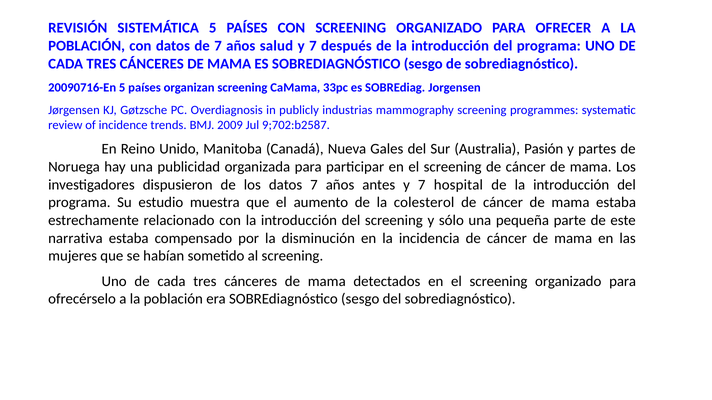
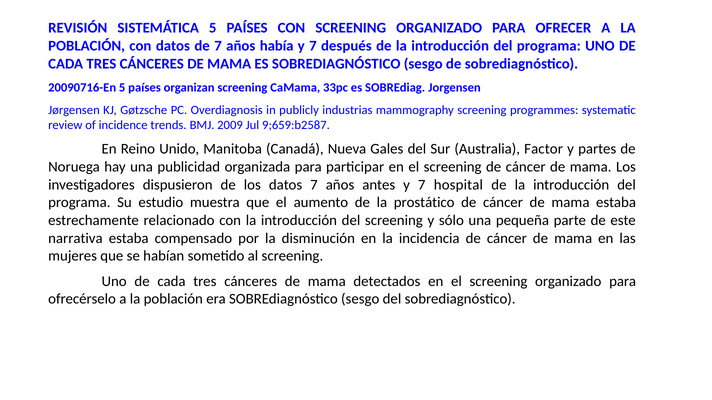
salud: salud -> había
9;702:b2587: 9;702:b2587 -> 9;659:b2587
Pasión: Pasión -> Factor
colesterol: colesterol -> prostático
